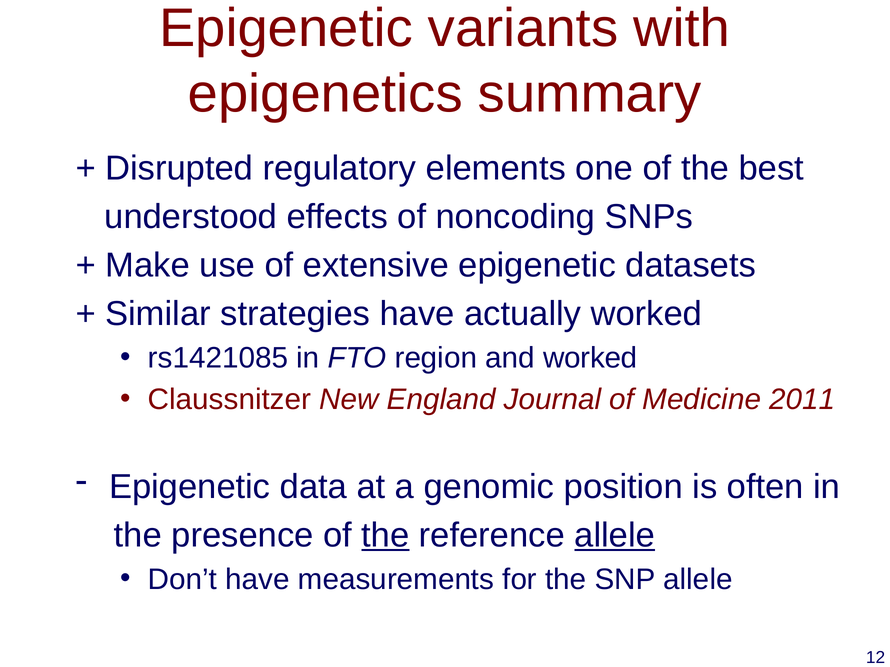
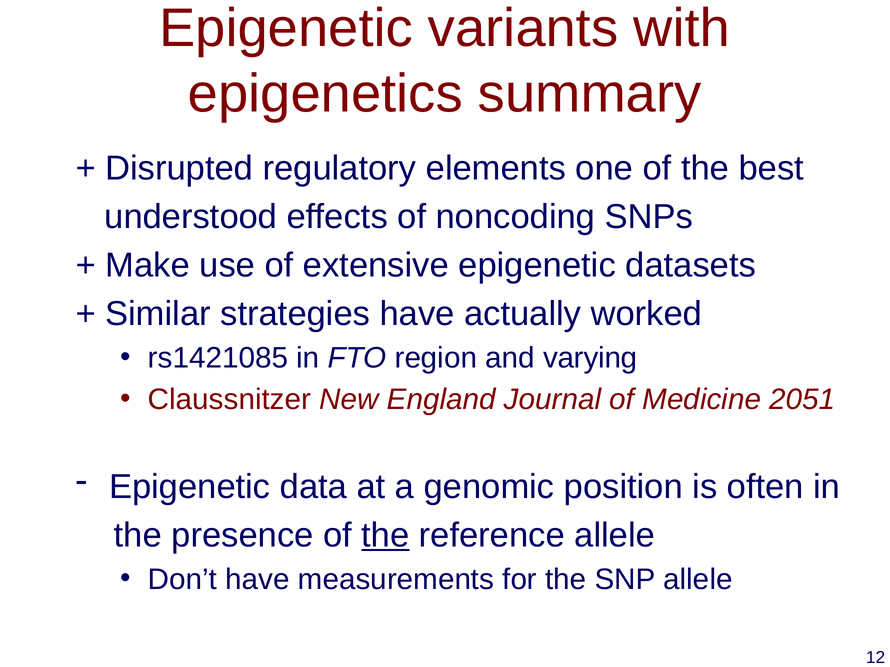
and worked: worked -> varying
2011: 2011 -> 2051
allele at (615, 536) underline: present -> none
